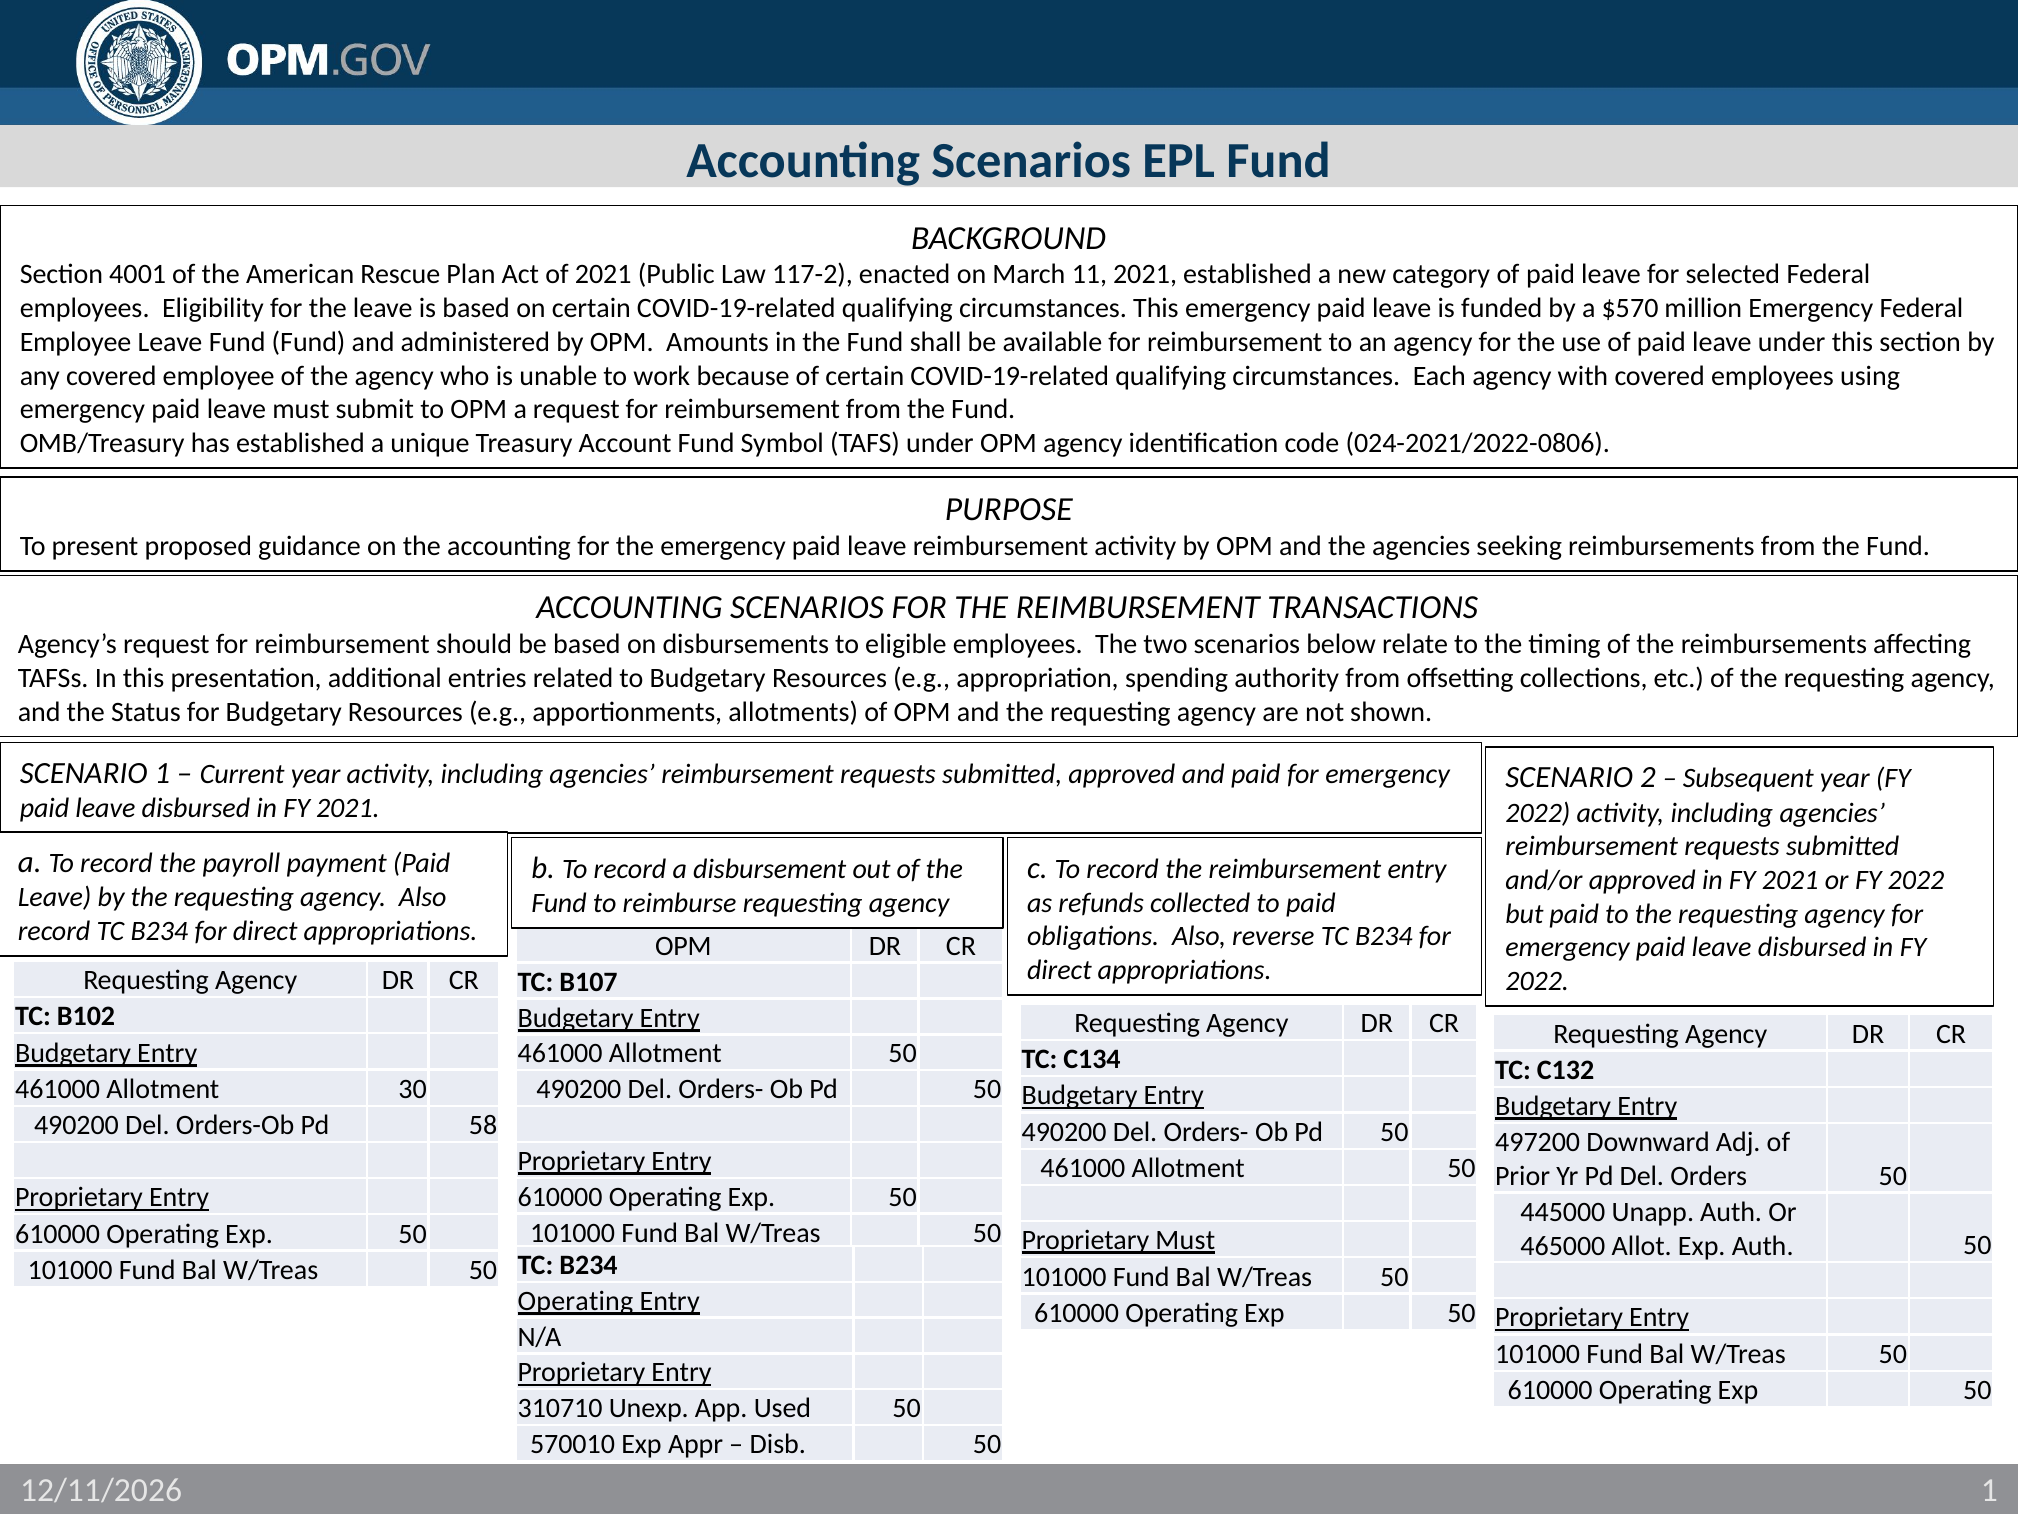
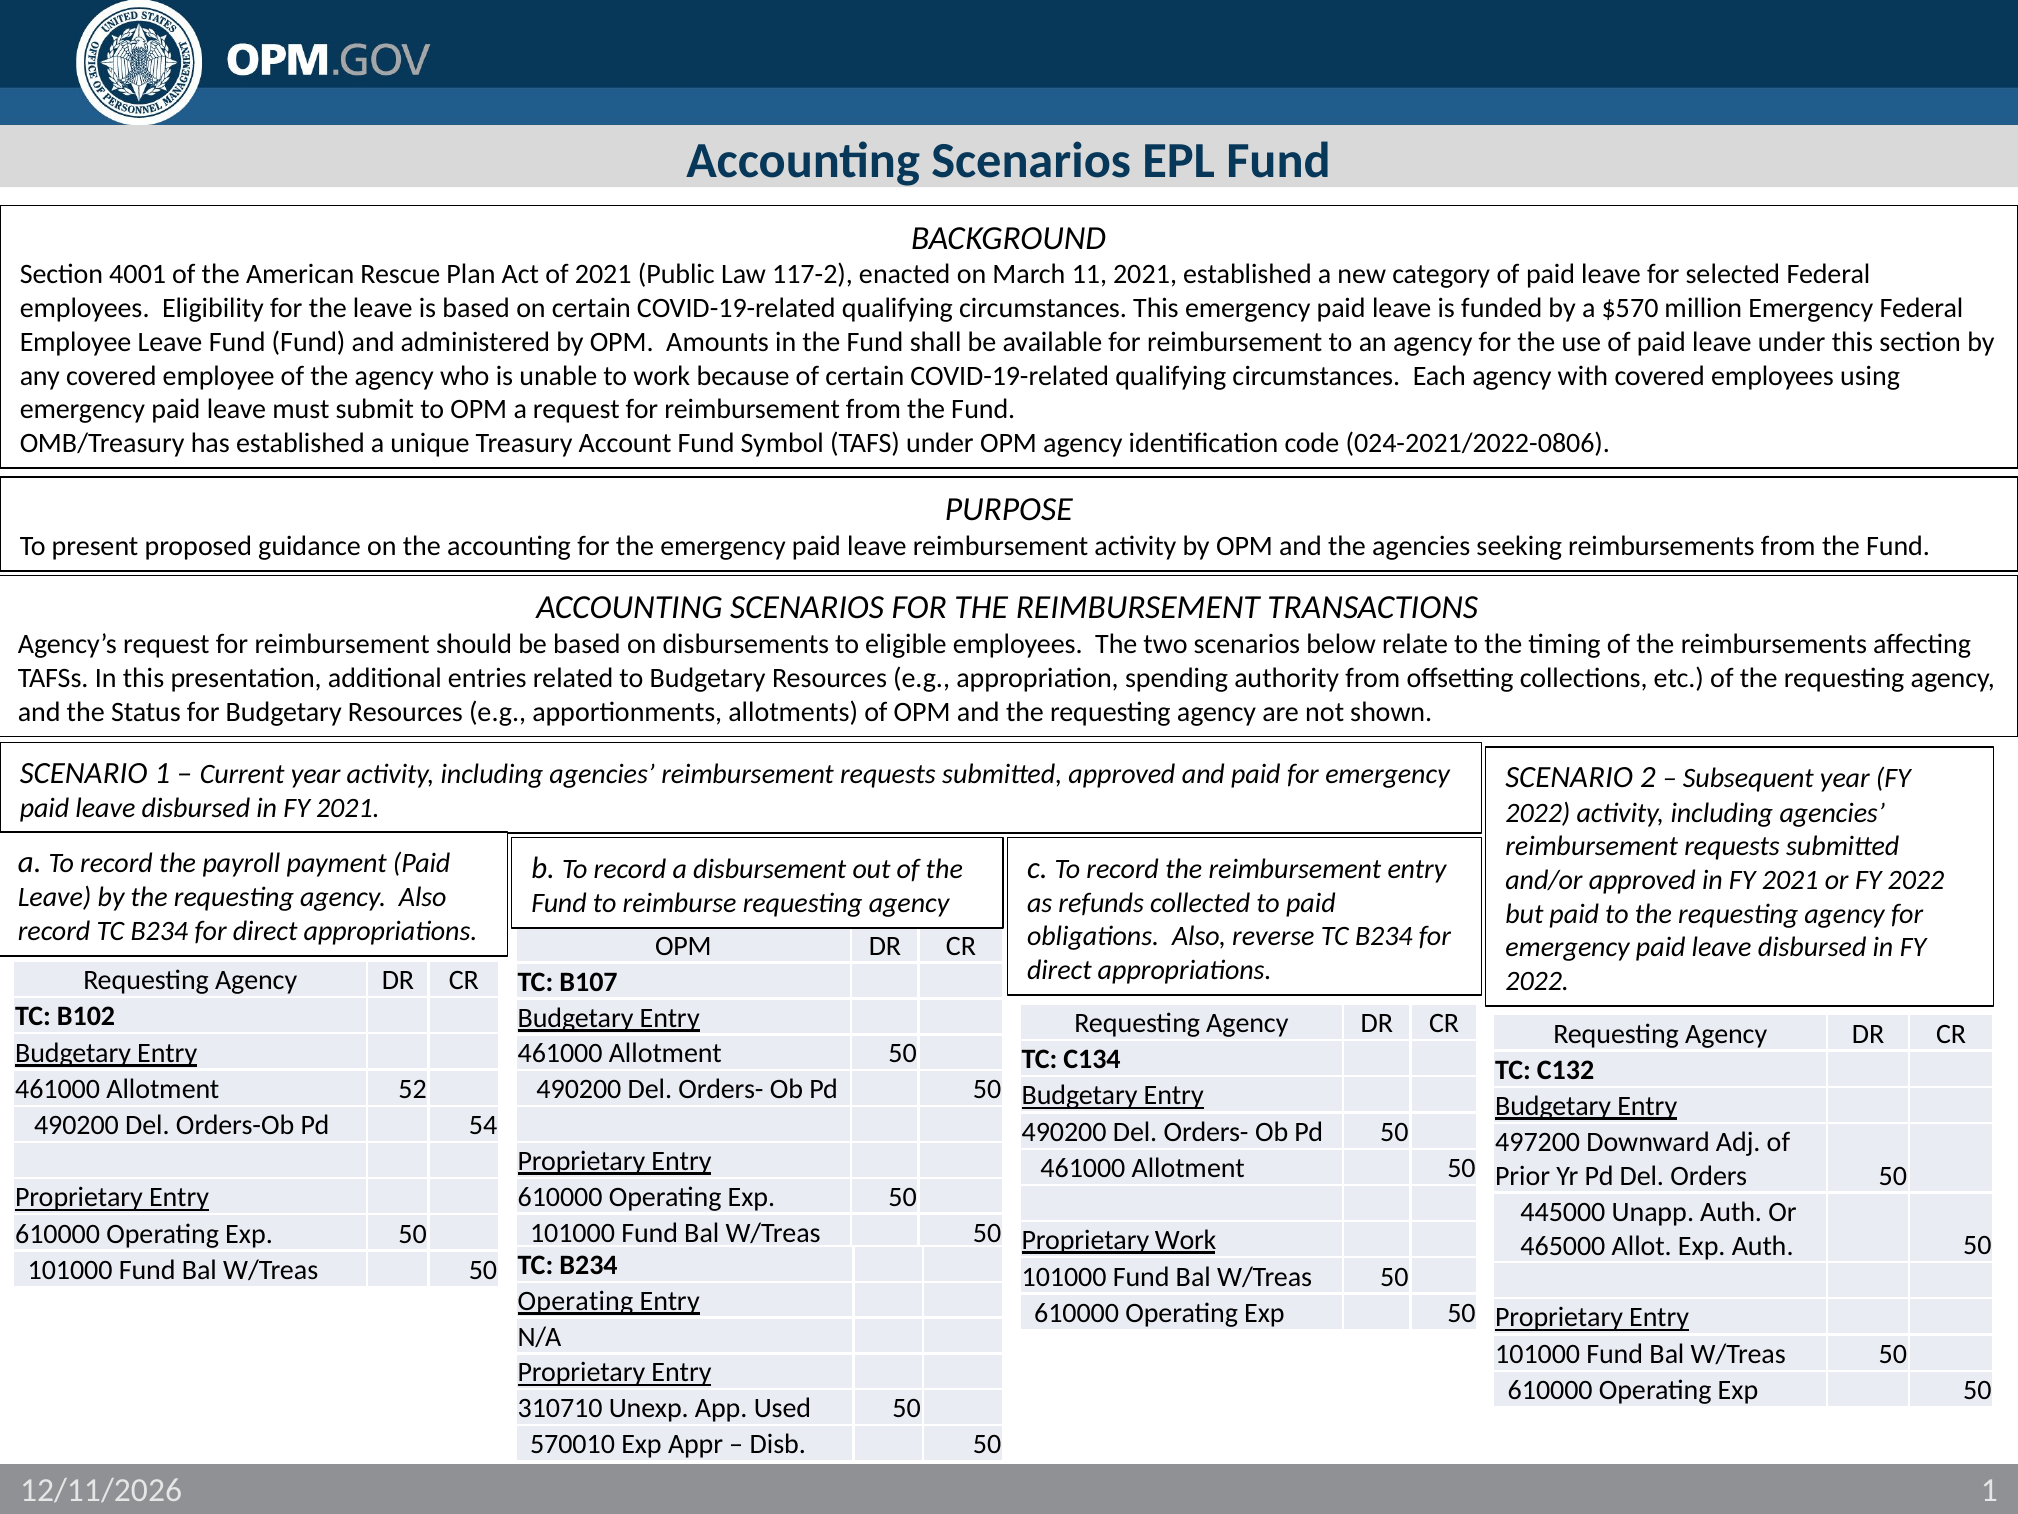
30: 30 -> 52
58: 58 -> 54
Proprietary Must: Must -> Work
